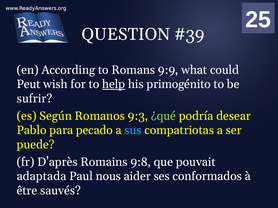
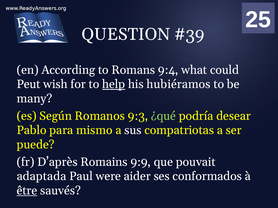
9:9: 9:9 -> 9:4
primogénito: primogénito -> hubiéramos
sufrir: sufrir -> many
pecado: pecado -> mismo
sus colour: light blue -> white
9:8: 9:8 -> 9:9
nous: nous -> were
être underline: none -> present
